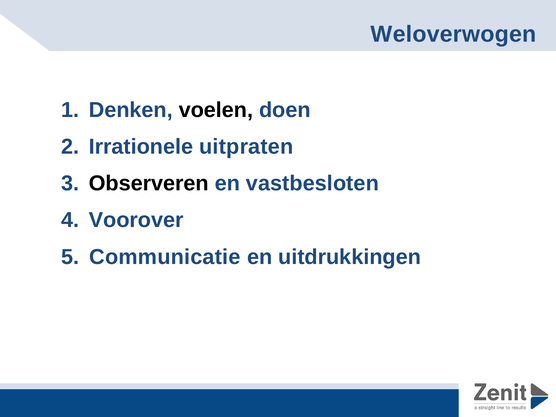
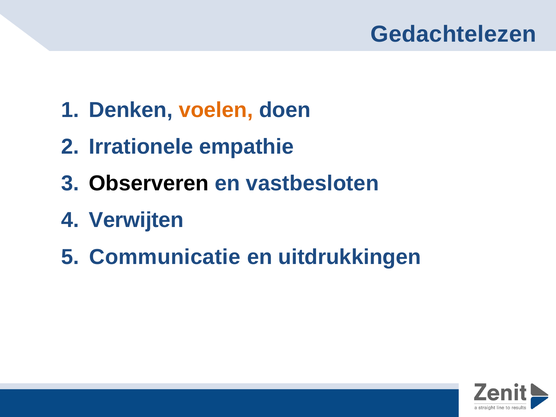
Weloverwogen: Weloverwogen -> Gedachtelezen
voelen colour: black -> orange
uitpraten: uitpraten -> empathie
Voorover: Voorover -> Verwijten
